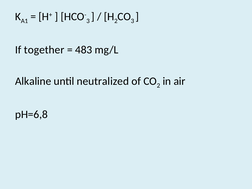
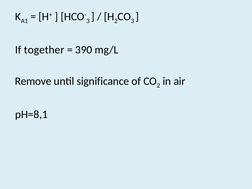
483: 483 -> 390
Alkaline: Alkaline -> Remove
neutralized: neutralized -> significance
pH=6,8: pH=6,8 -> pH=8,1
